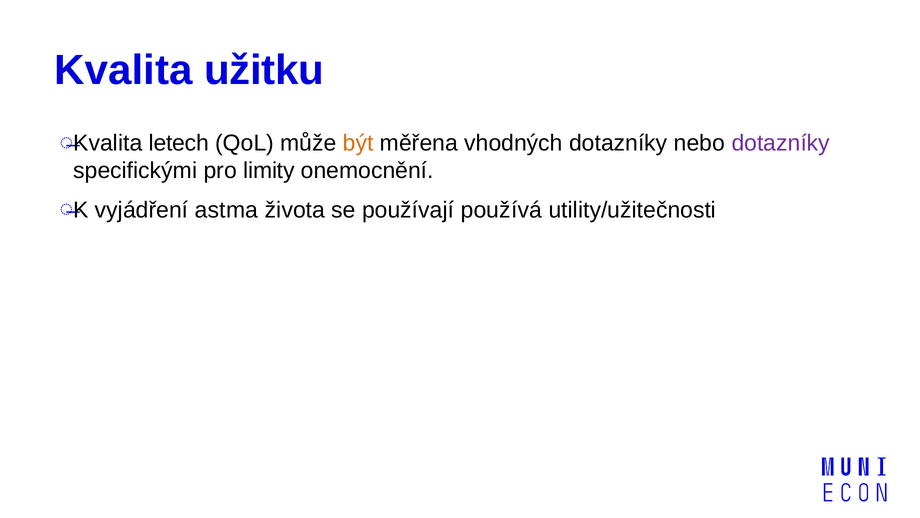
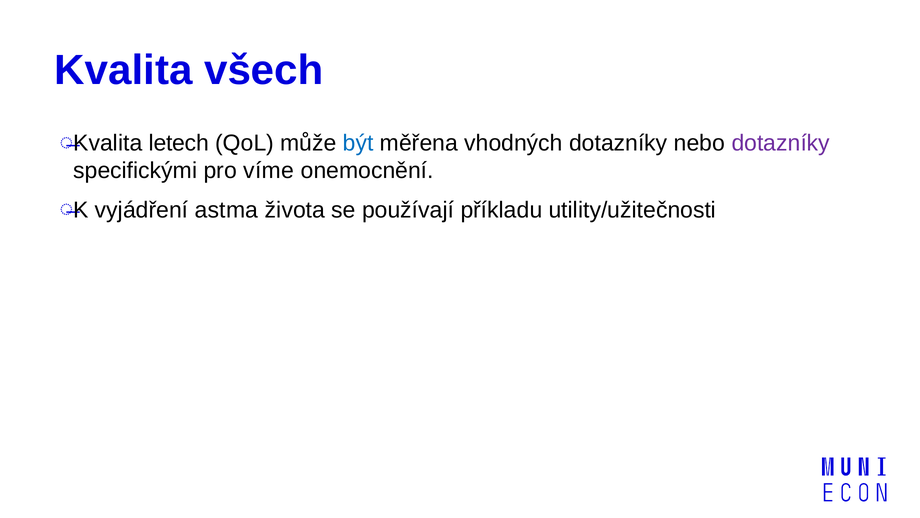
užitku: užitku -> všech
být colour: orange -> blue
limity: limity -> víme
používá: používá -> příkladu
